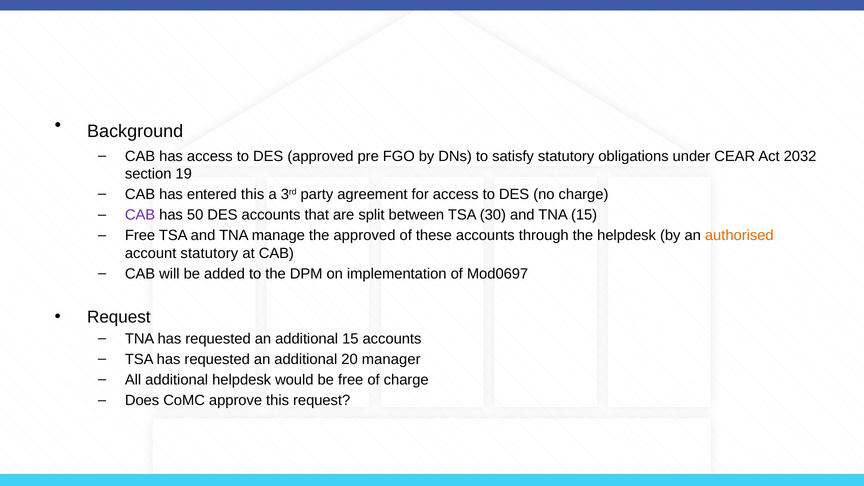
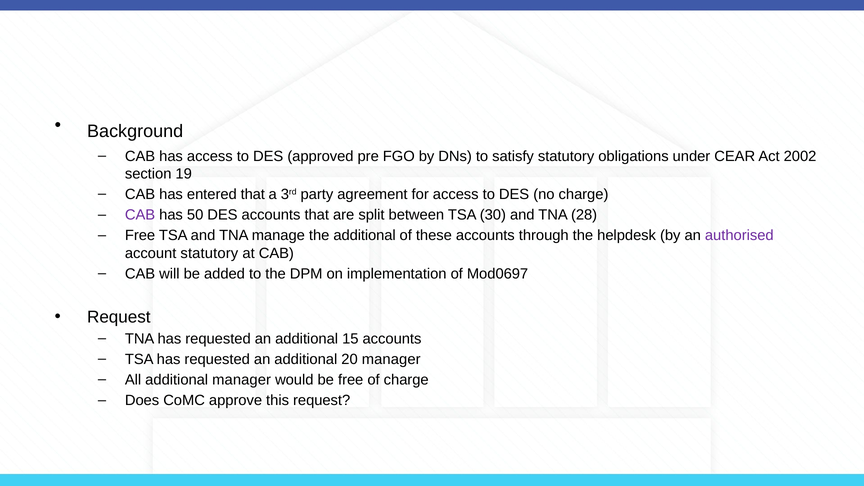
2032: 2032 -> 2002
entered this: this -> that
TNA 15: 15 -> 28
the approved: approved -> additional
authorised colour: orange -> purple
additional helpdesk: helpdesk -> manager
